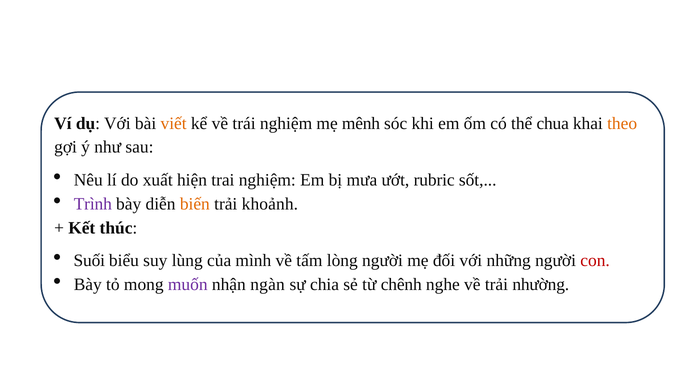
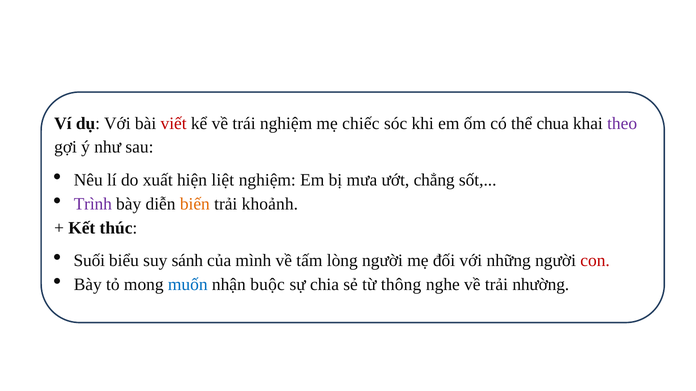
viết colour: orange -> red
mênh: mênh -> chiếc
theo colour: orange -> purple
trai: trai -> liệt
rubric: rubric -> chẳng
lùng: lùng -> sánh
muốn colour: purple -> blue
ngàn: ngàn -> buộc
chênh: chênh -> thông
